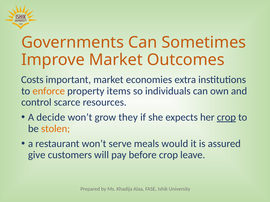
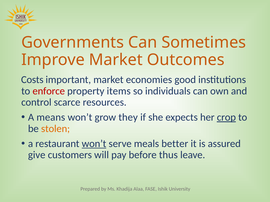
extra: extra -> good
enforce colour: orange -> red
decide: decide -> means
won’t at (94, 144) underline: none -> present
would: would -> better
before crop: crop -> thus
